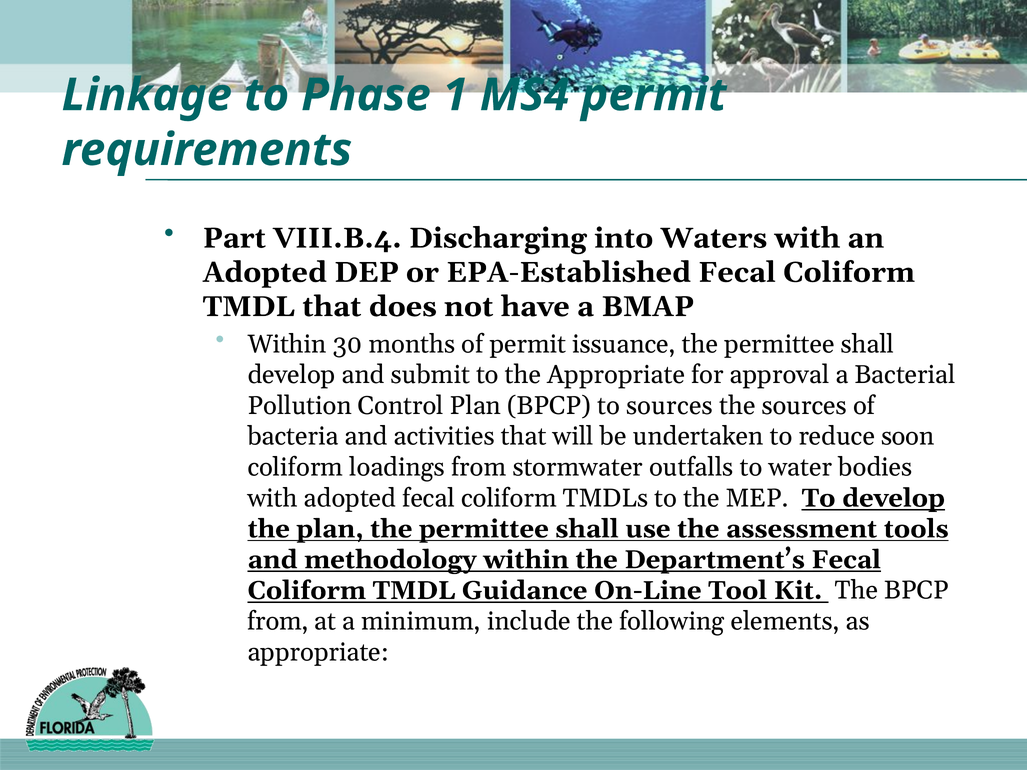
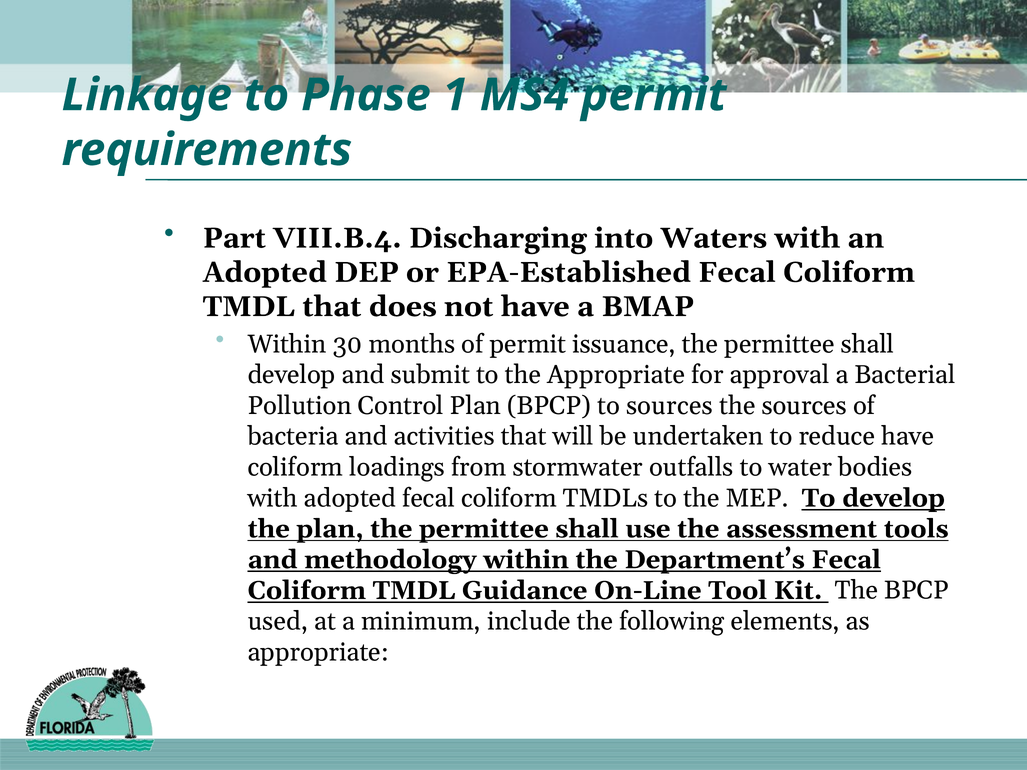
reduce soon: soon -> have
from at (278, 621): from -> used
